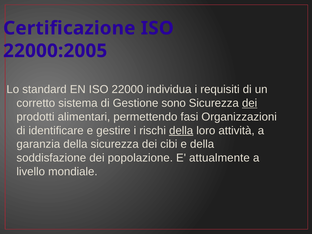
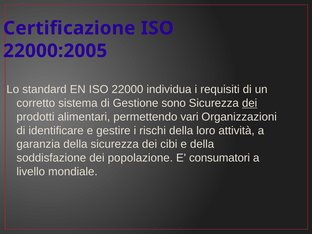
fasi: fasi -> vari
della at (181, 130) underline: present -> none
attualmente: attualmente -> consumatori
